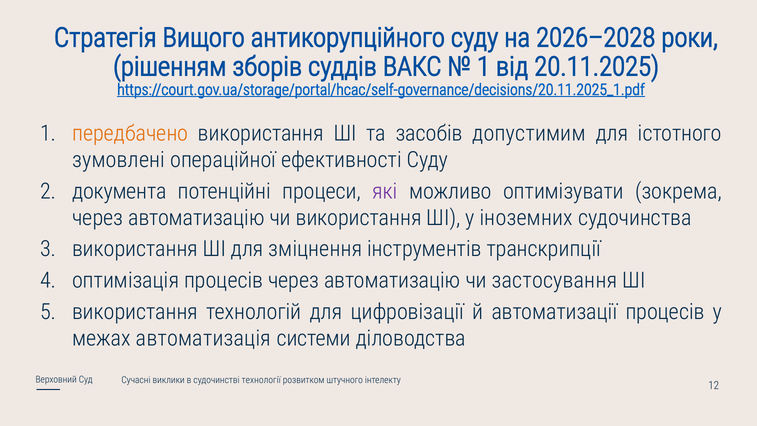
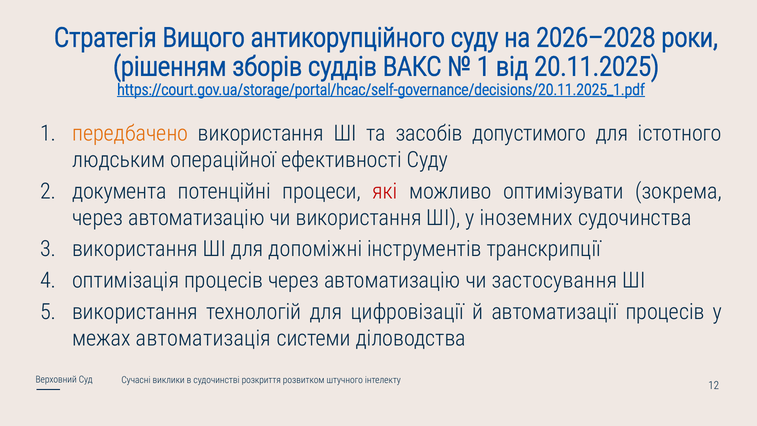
допустимим: допустимим -> допустимого
зумовлені: зумовлені -> людським
які colour: purple -> red
зміцнення: зміцнення -> допоміжні
технології: технології -> розкриття
